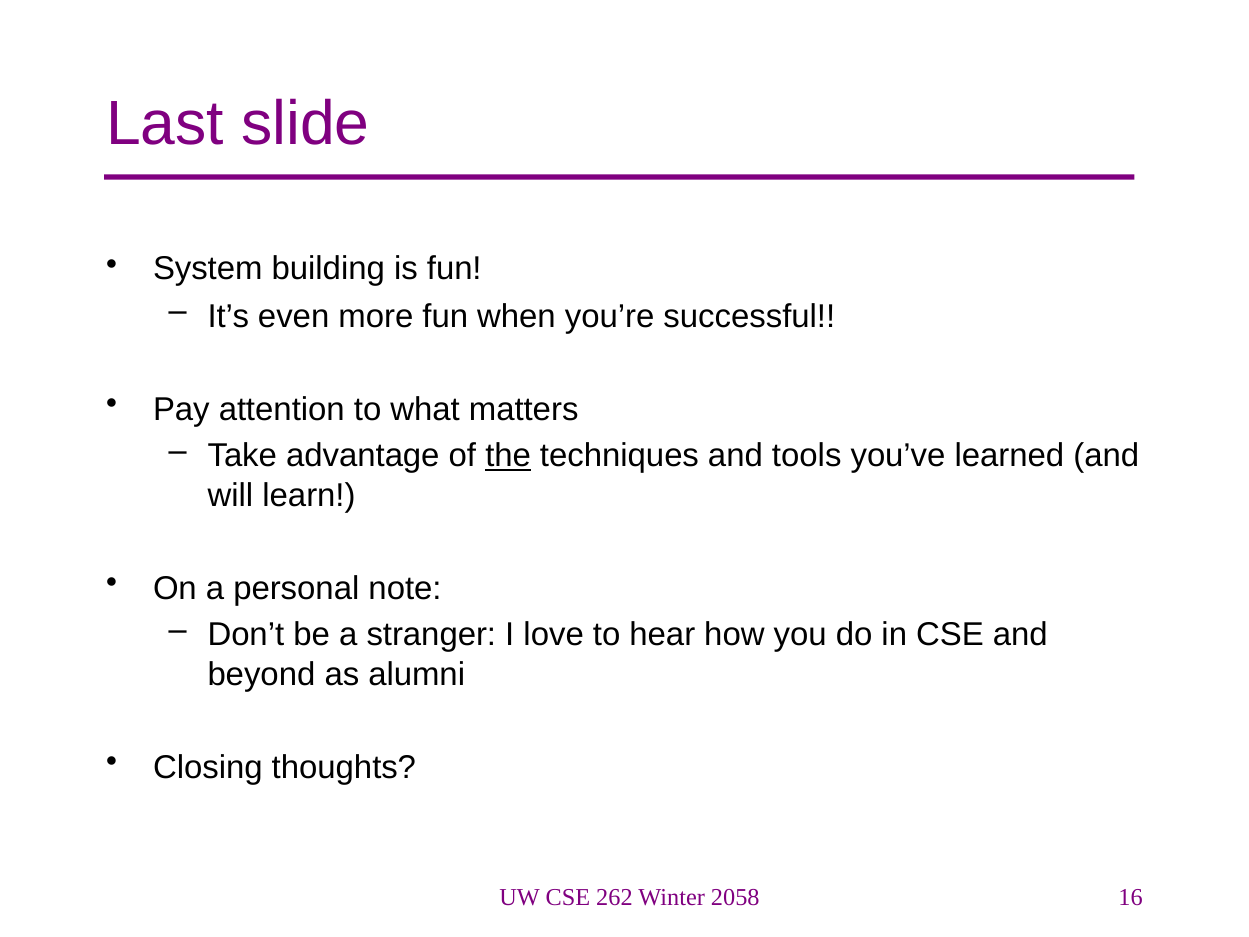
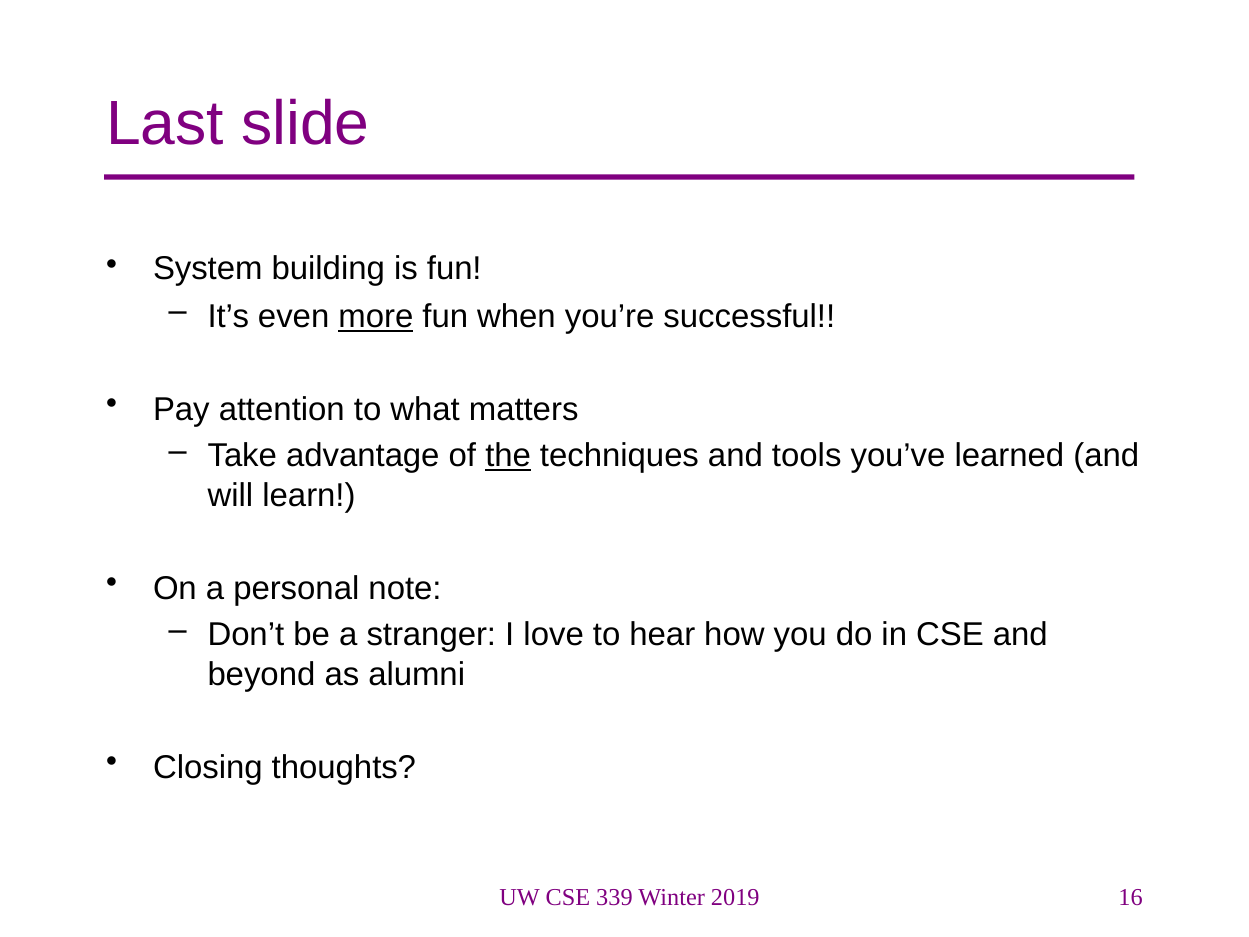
more underline: none -> present
262: 262 -> 339
2058: 2058 -> 2019
